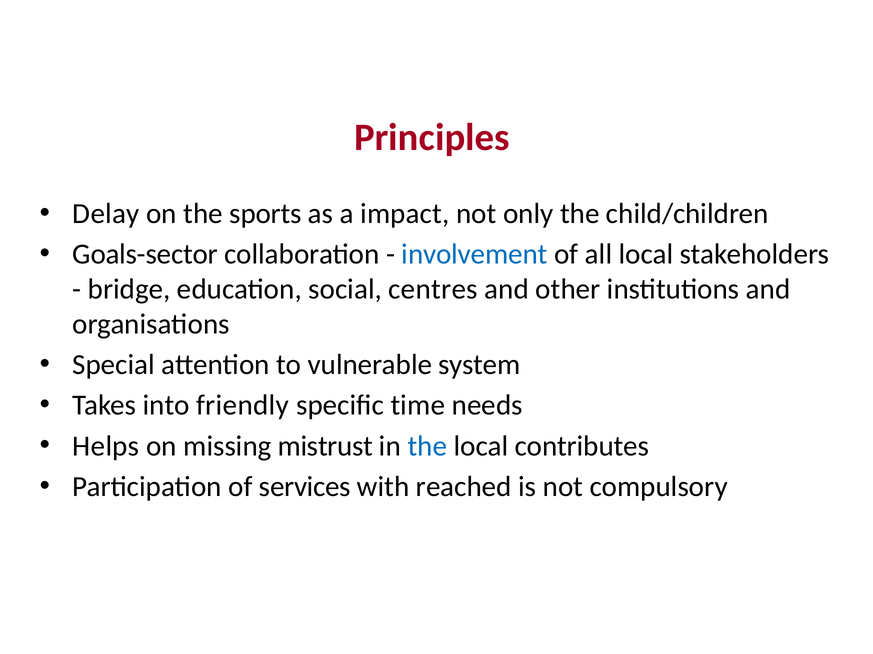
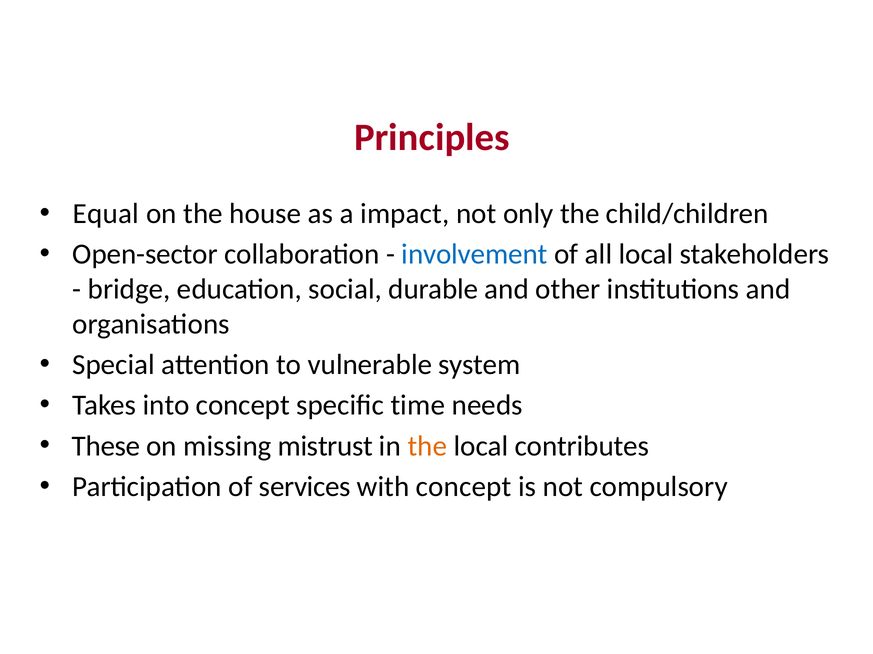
Delay: Delay -> Equal
sports: sports -> house
Goals-sector: Goals-sector -> Open-sector
centres: centres -> durable
into friendly: friendly -> concept
Helps: Helps -> These
the at (427, 447) colour: blue -> orange
with reached: reached -> concept
